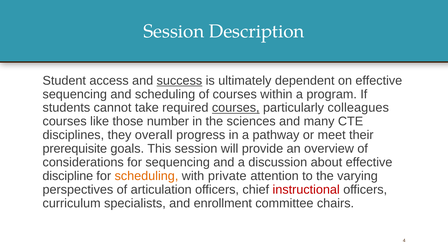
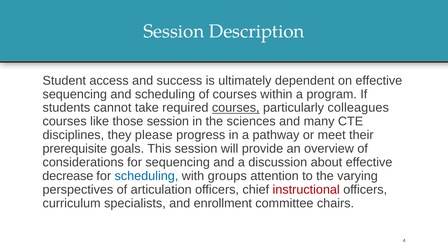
success underline: present -> none
those number: number -> session
overall: overall -> please
discipline: discipline -> decrease
scheduling at (146, 176) colour: orange -> blue
private: private -> groups
